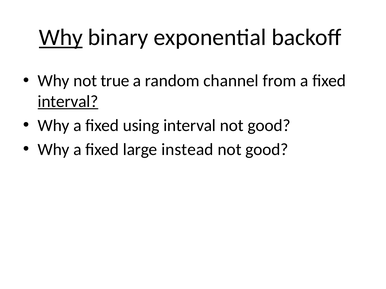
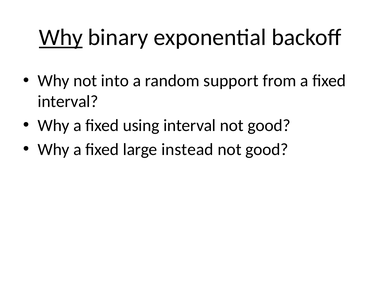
true: true -> into
channel: channel -> support
interval at (68, 102) underline: present -> none
